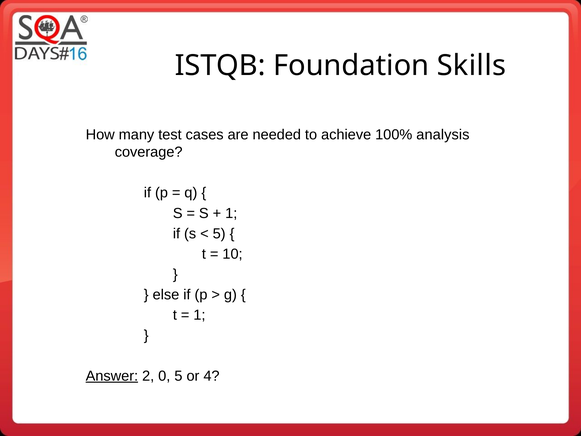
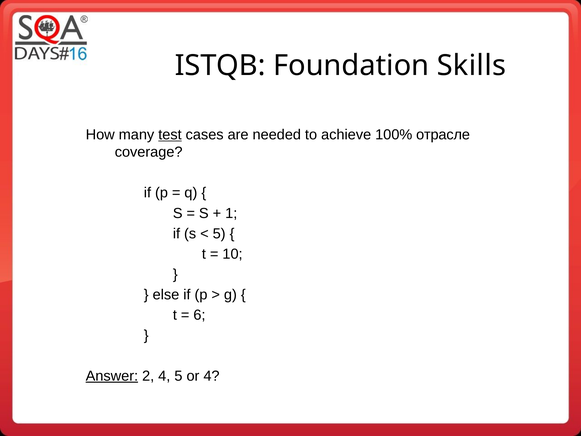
test underline: none -> present
analysis: analysis -> отрасле
1 at (199, 315): 1 -> 6
2 0: 0 -> 4
